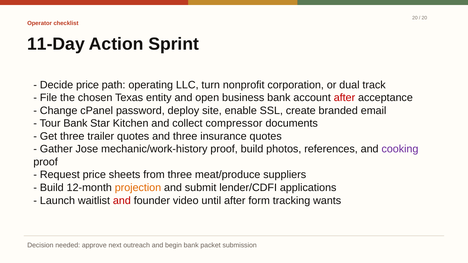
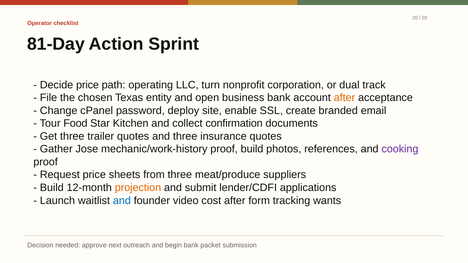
11-Day: 11-Day -> 81-Day
after at (344, 98) colour: red -> orange
Tour Bank: Bank -> Food
compressor: compressor -> confirmation
and at (122, 201) colour: red -> blue
until: until -> cost
